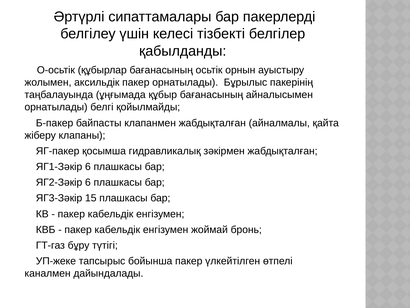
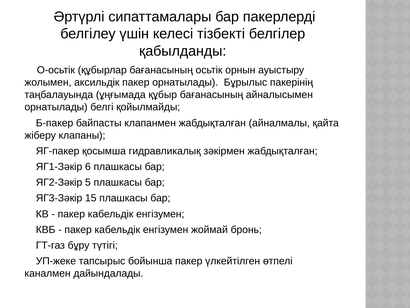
ЯГ2-Зәкір 6: 6 -> 5
